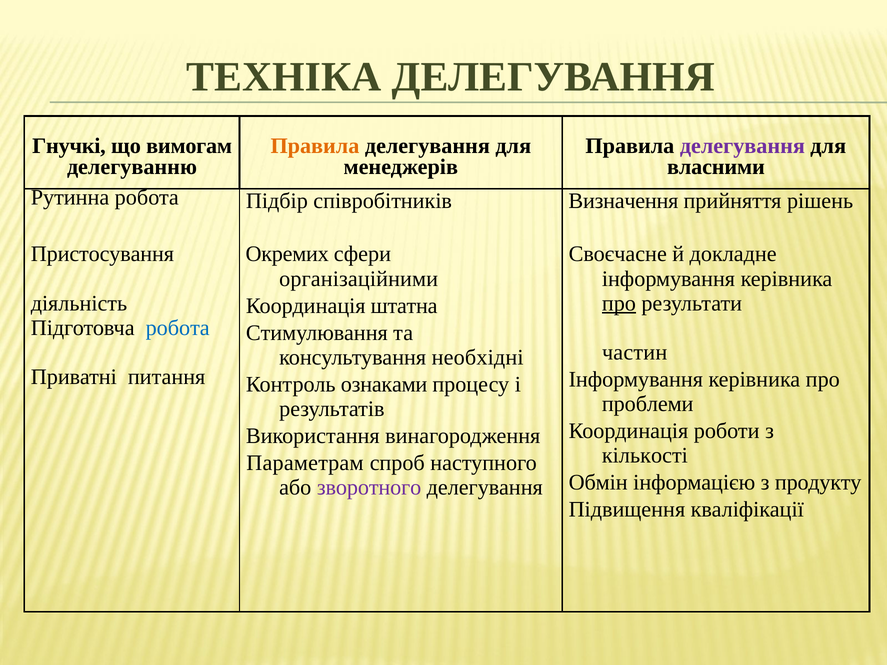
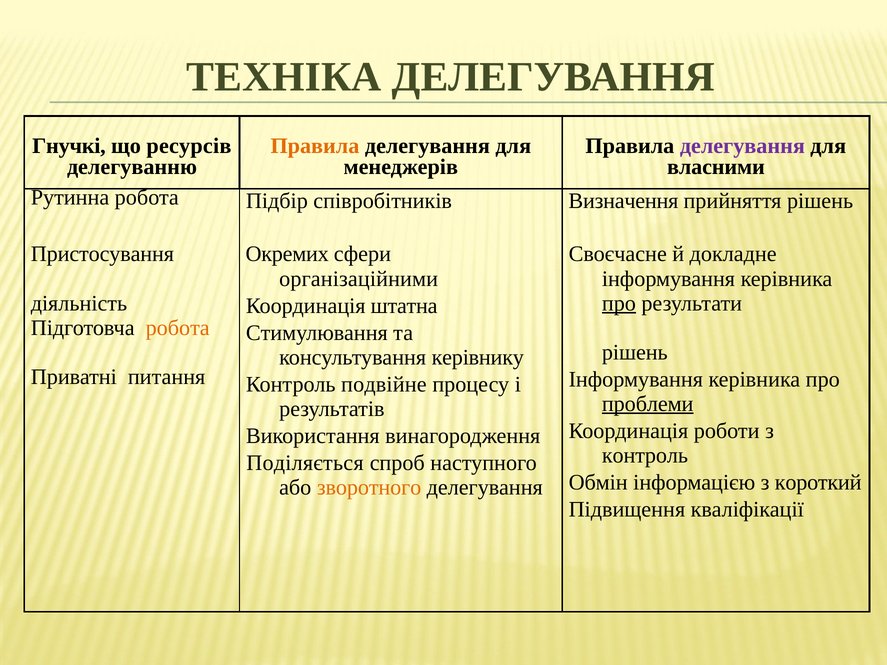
вимогам: вимогам -> ресурсів
робота at (178, 328) colour: blue -> orange
частин at (635, 352): частин -> рішень
необхідні: необхідні -> керівнику
ознаками: ознаками -> подвійне
проблеми underline: none -> present
кількості at (645, 456): кількості -> контроль
Параметрам: Параметрам -> Поділяється
продукту: продукту -> короткий
зворотного colour: purple -> orange
